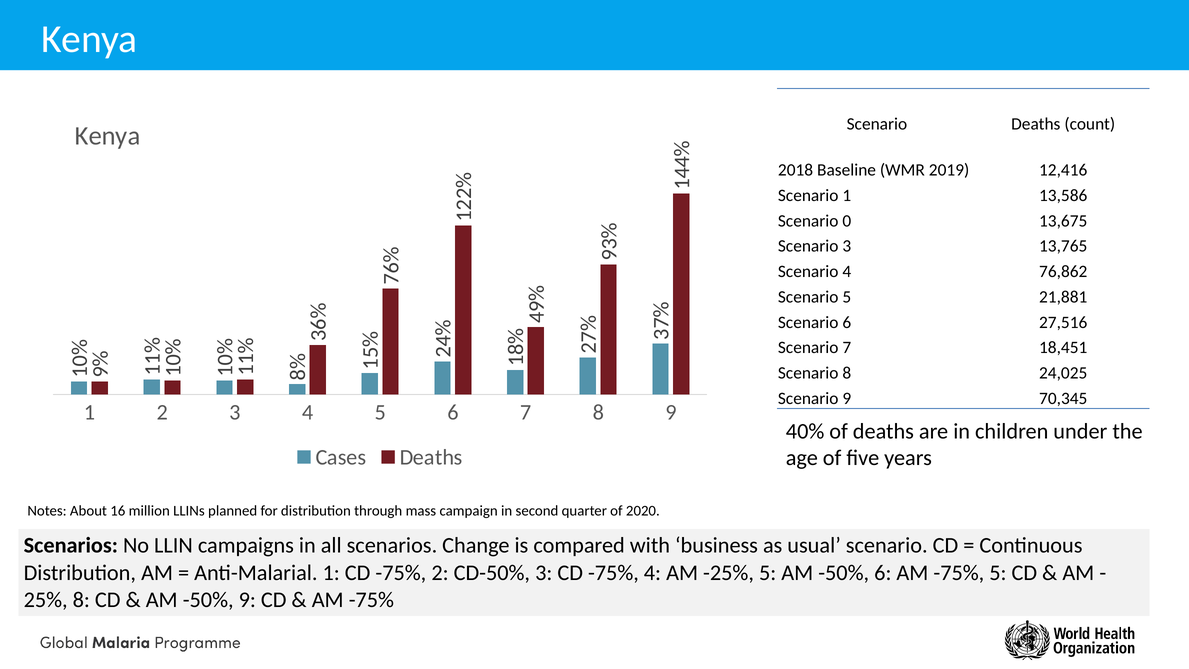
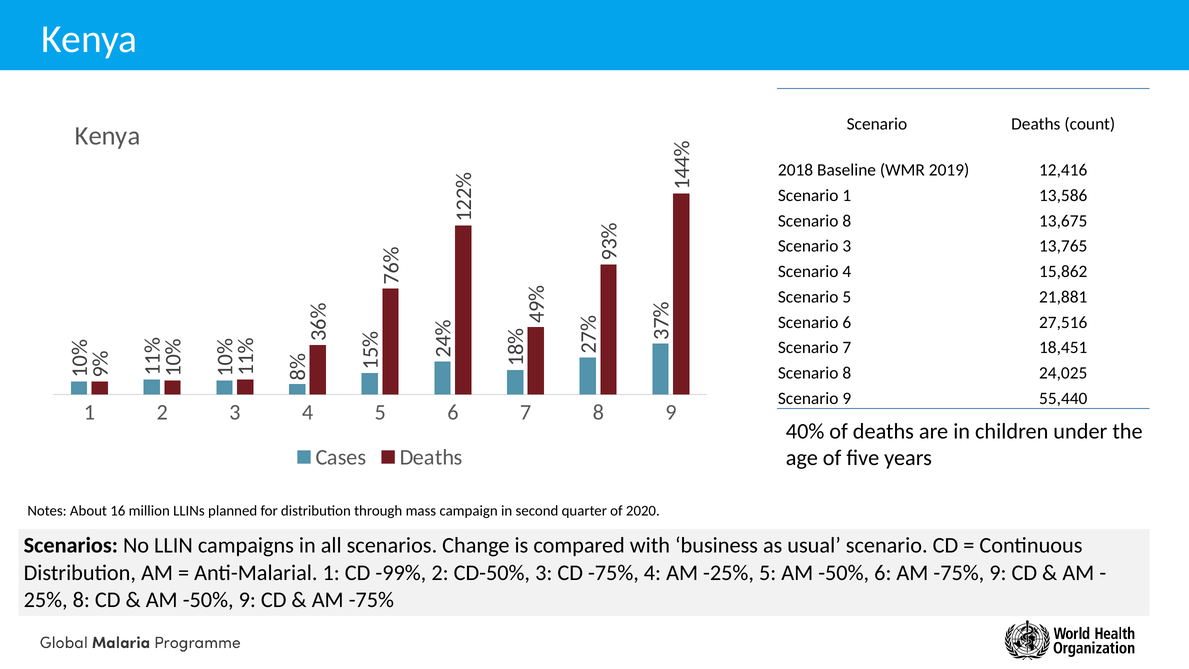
0 at (847, 221): 0 -> 8
76,862: 76,862 -> 15,862
70,345: 70,345 -> 55,440
1 CD -75%: -75% -> -99%
-75% 5: 5 -> 9
